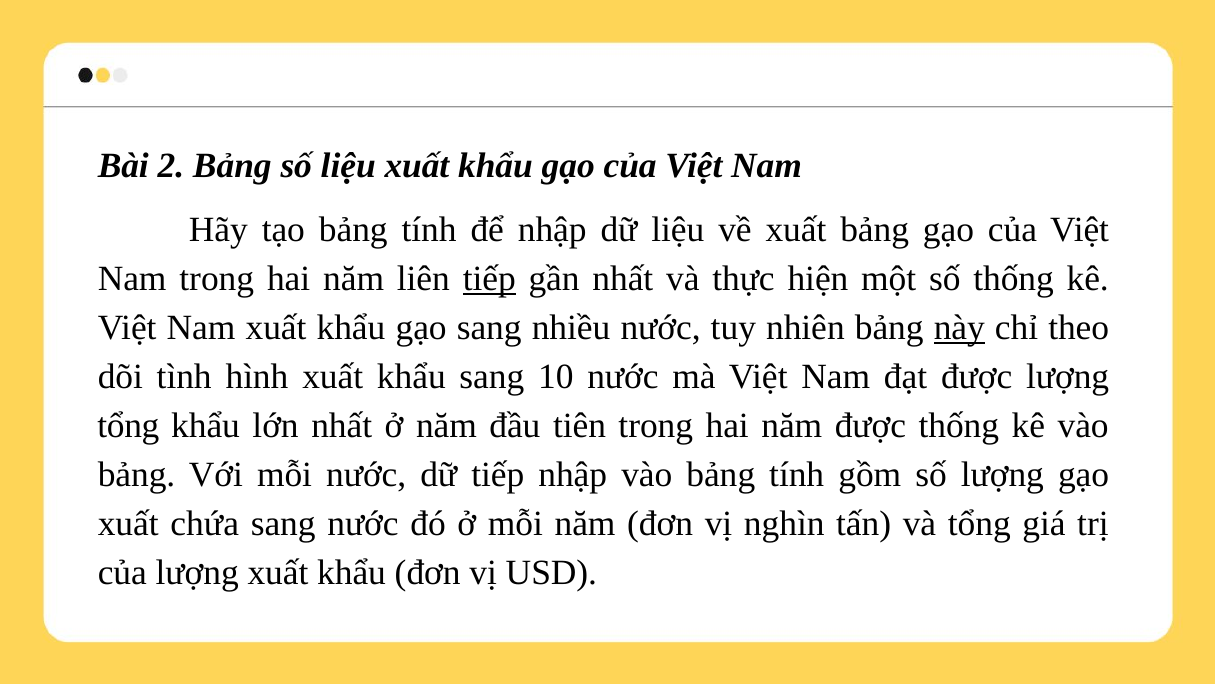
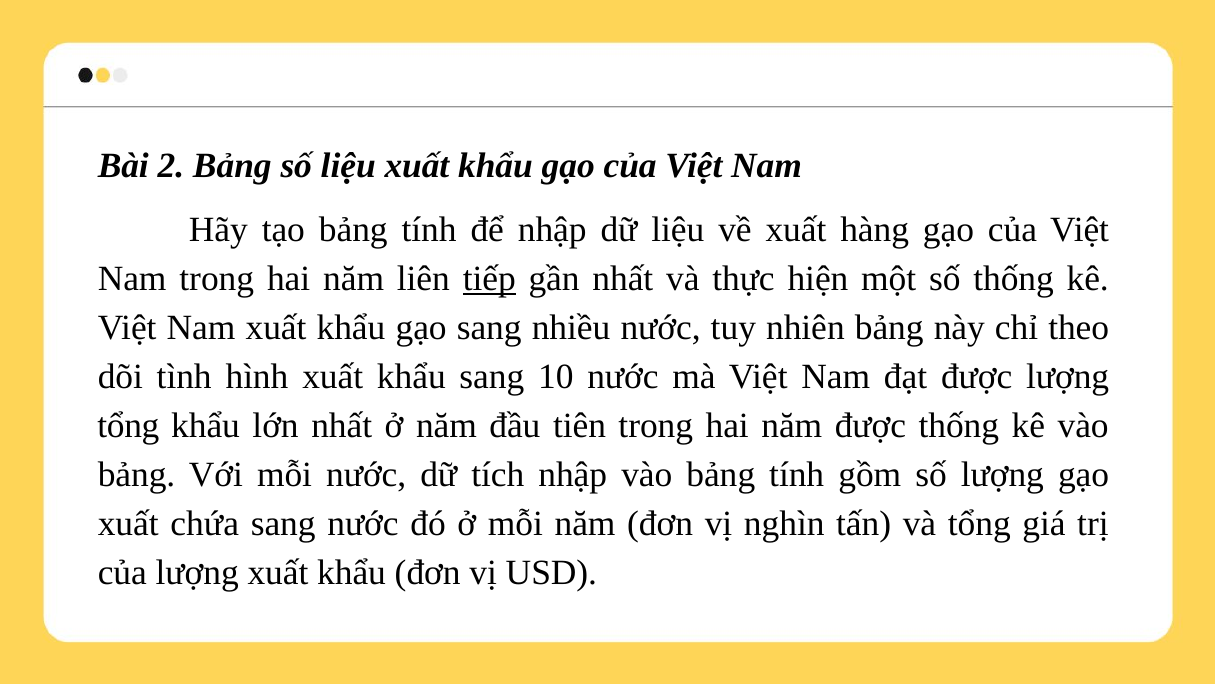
xuất bảng: bảng -> hàng
này underline: present -> none
dữ tiếp: tiếp -> tích
